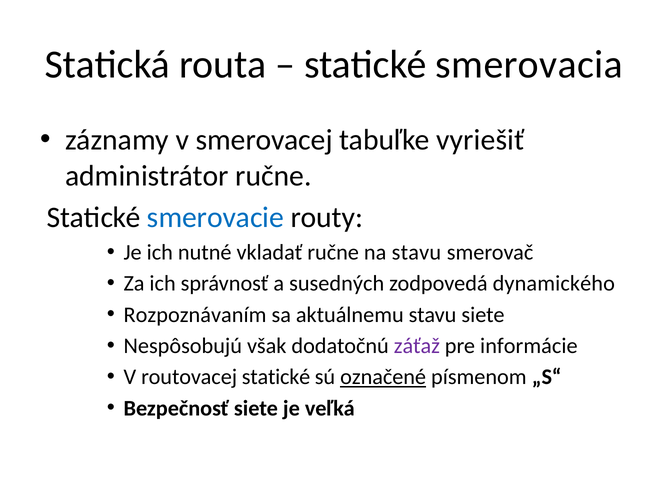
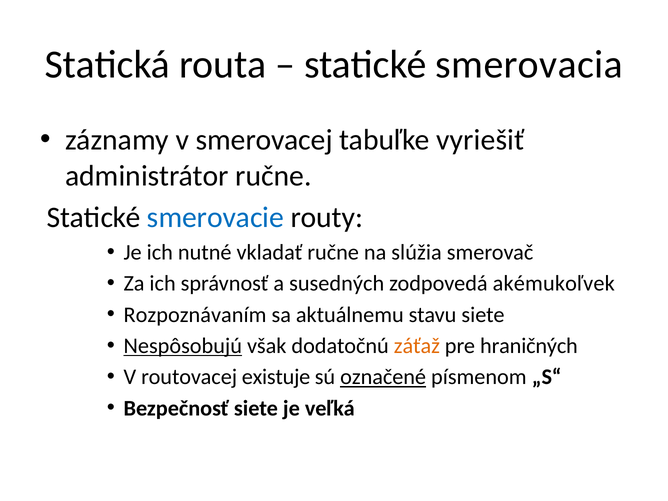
na stavu: stavu -> slúžia
dynamického: dynamického -> akémukoľvek
Nespôsobujú underline: none -> present
záťaž colour: purple -> orange
informácie: informácie -> hraničných
routovacej statické: statické -> existuje
